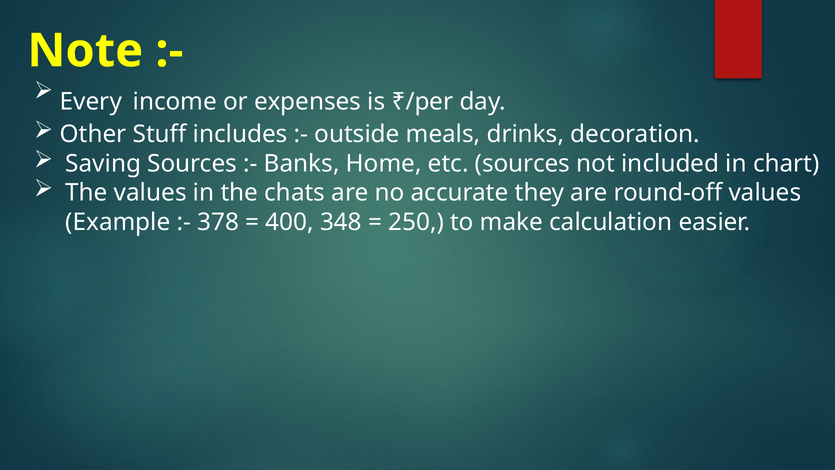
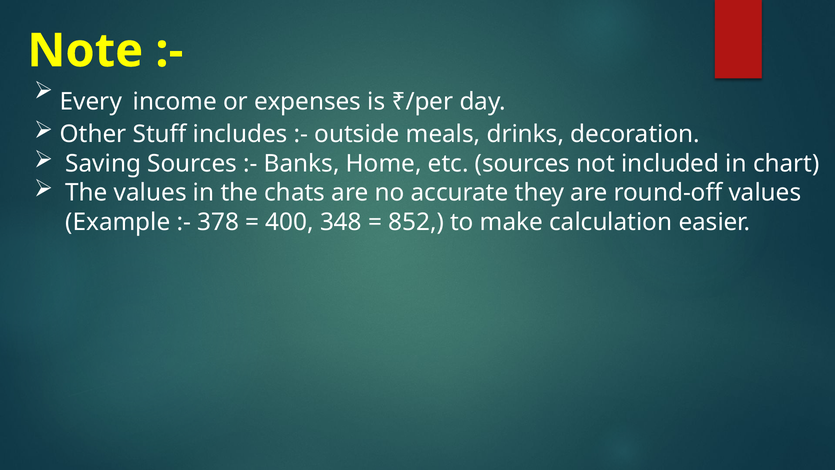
250: 250 -> 852
